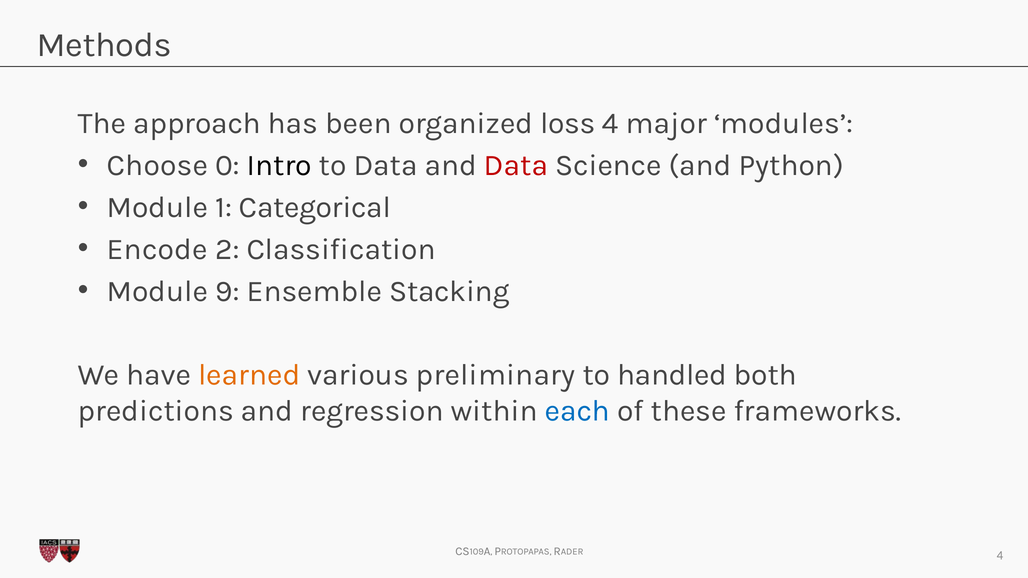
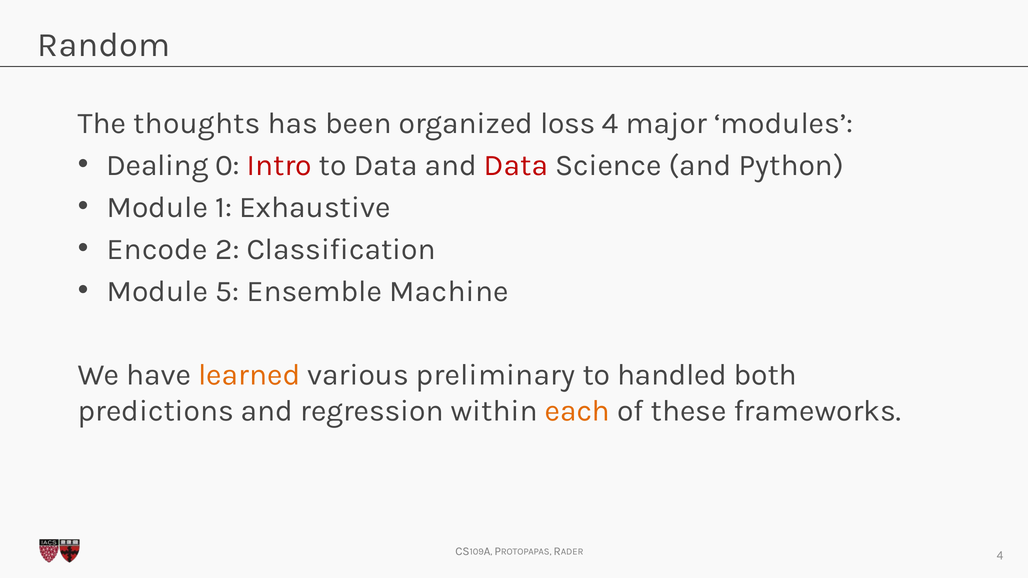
Methods: Methods -> Random
approach: approach -> thoughts
Choose: Choose -> Dealing
Intro colour: black -> red
Categorical: Categorical -> Exhaustive
9: 9 -> 5
Stacking: Stacking -> Machine
each colour: blue -> orange
